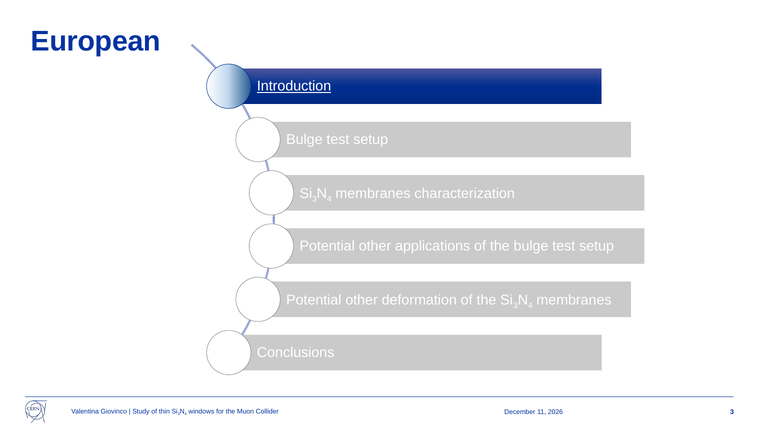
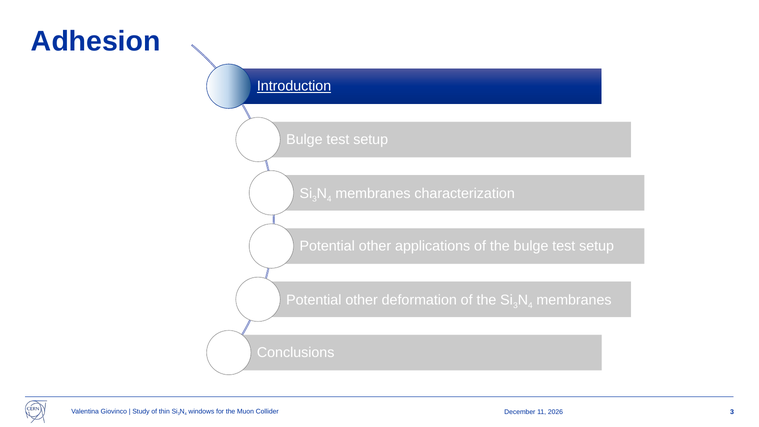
European: European -> Adhesion
